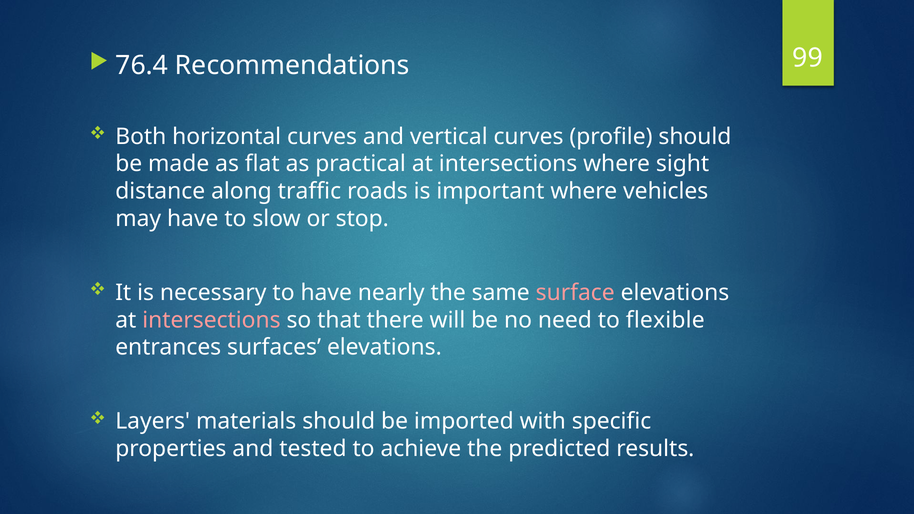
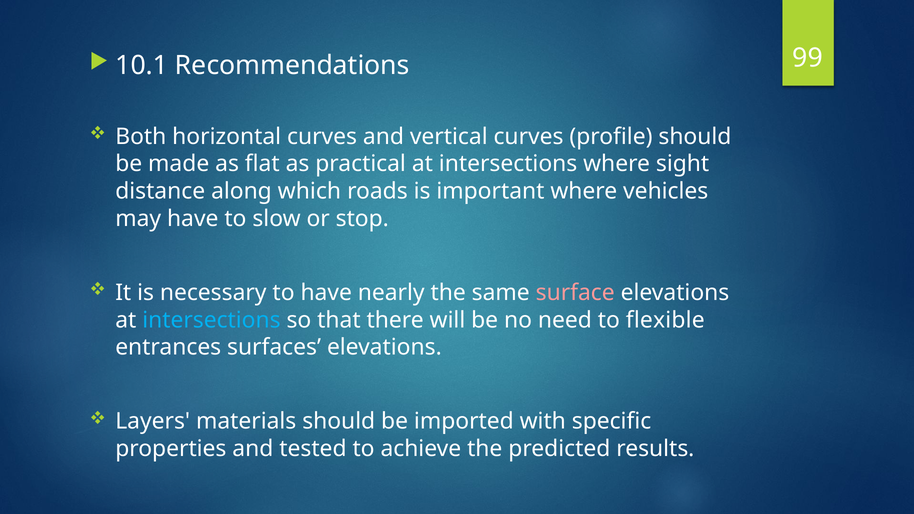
76.4: 76.4 -> 10.1
traffic: traffic -> which
intersections at (211, 320) colour: pink -> light blue
